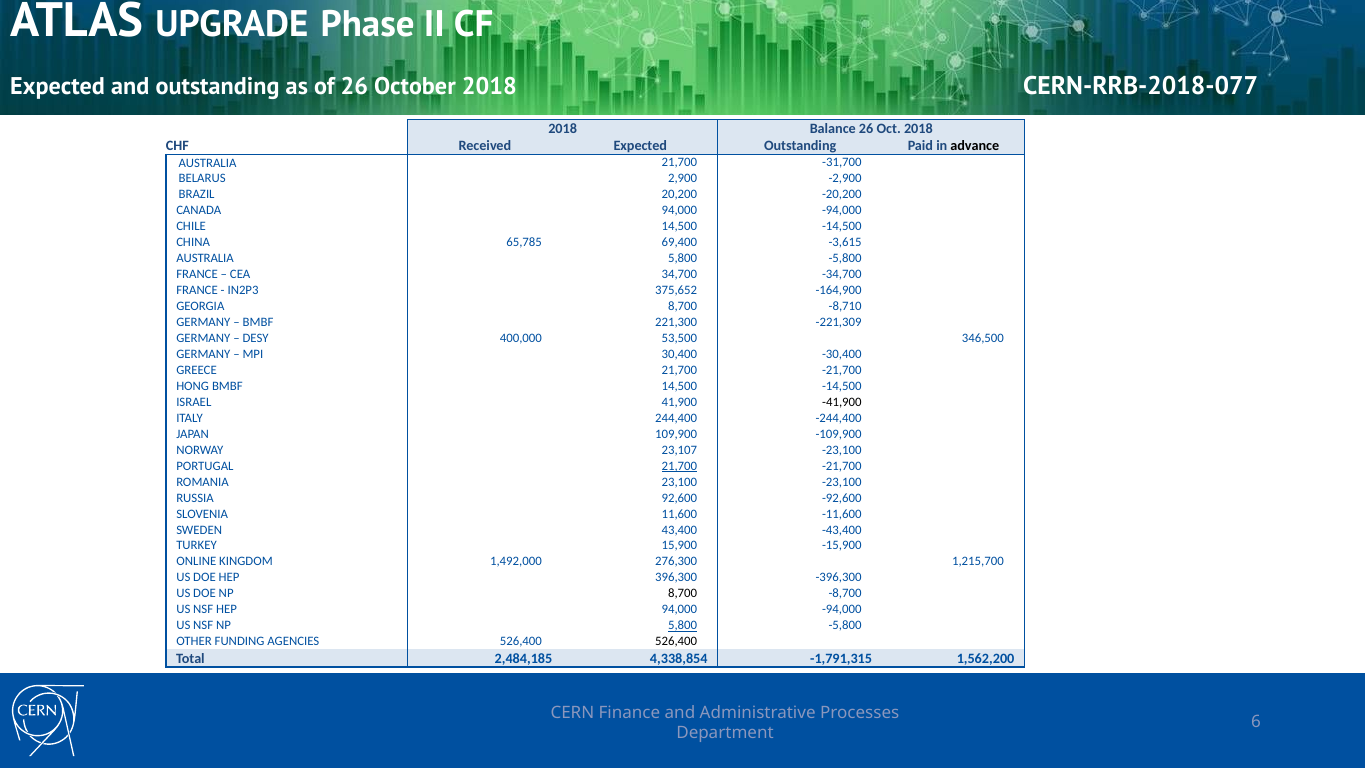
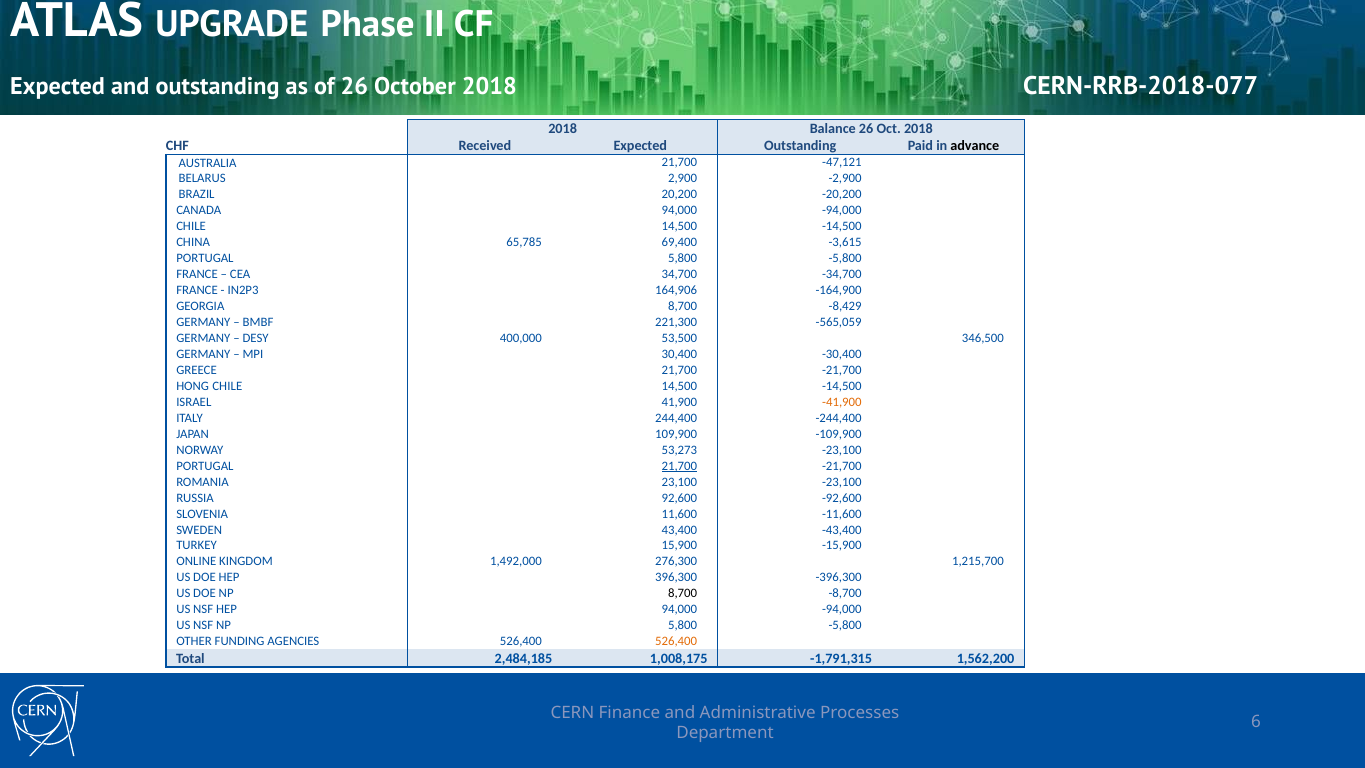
-31,700: -31,700 -> -47,121
AUSTRALIA at (205, 258): AUSTRALIA -> PORTUGAL
375,652: 375,652 -> 164,906
-8,710: -8,710 -> -8,429
-221,309: -221,309 -> -565,059
HONG BMBF: BMBF -> CHILE
-41,900 colour: black -> orange
23,107: 23,107 -> 53,273
5,800 at (683, 625) underline: present -> none
526,400 at (676, 641) colour: black -> orange
4,338,854: 4,338,854 -> 1,008,175
